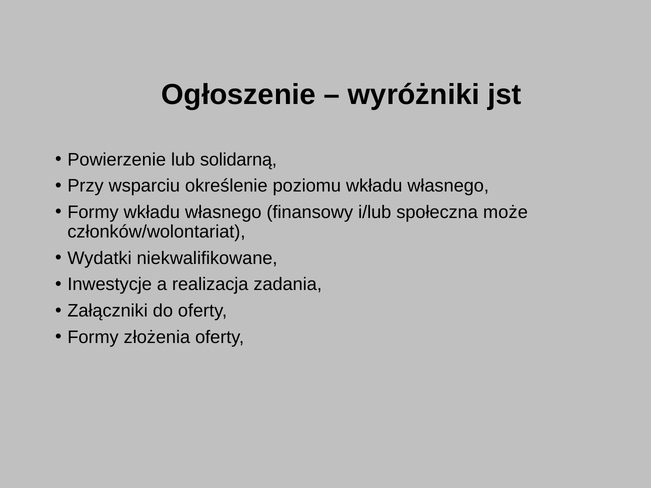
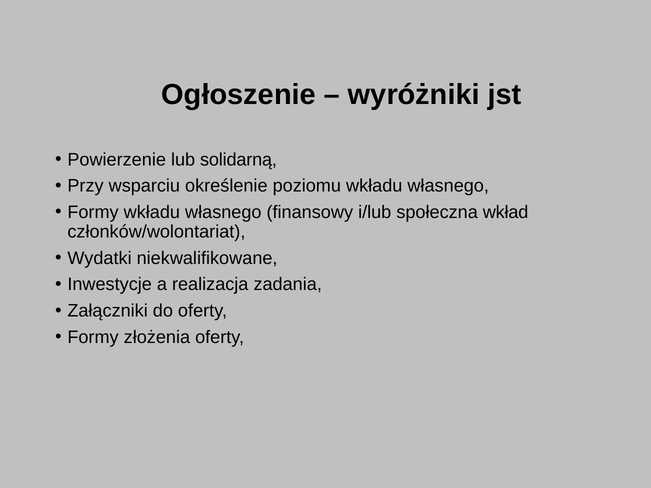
może: może -> wkład
